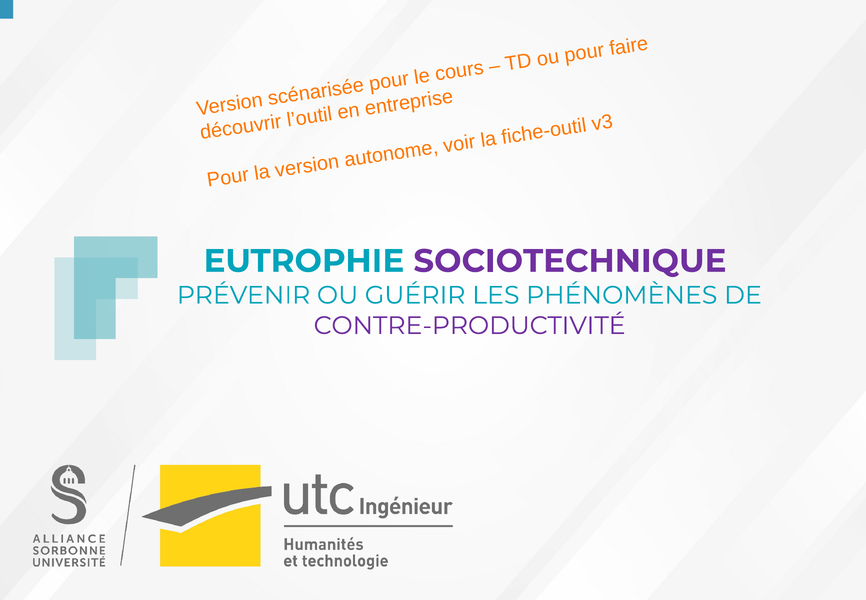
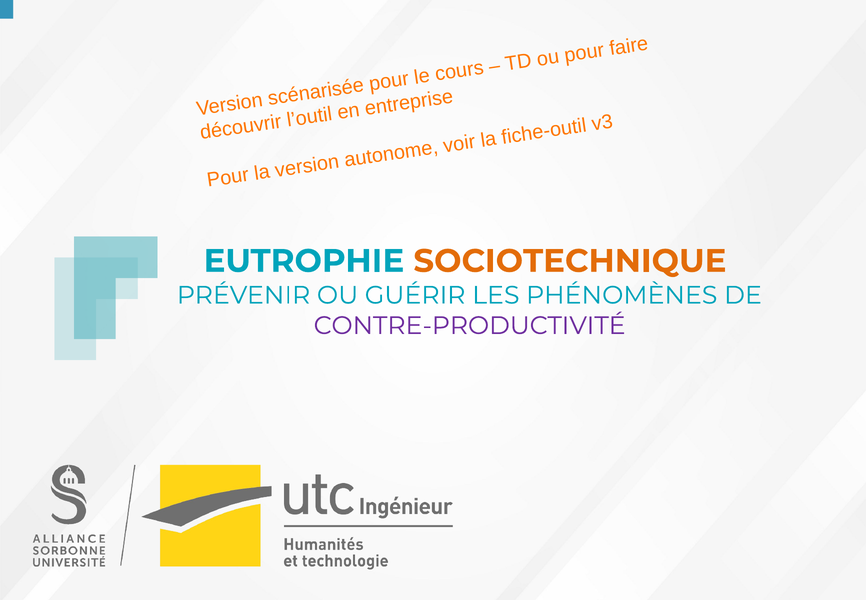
SOCIOTECHNIQUE colour: purple -> orange
